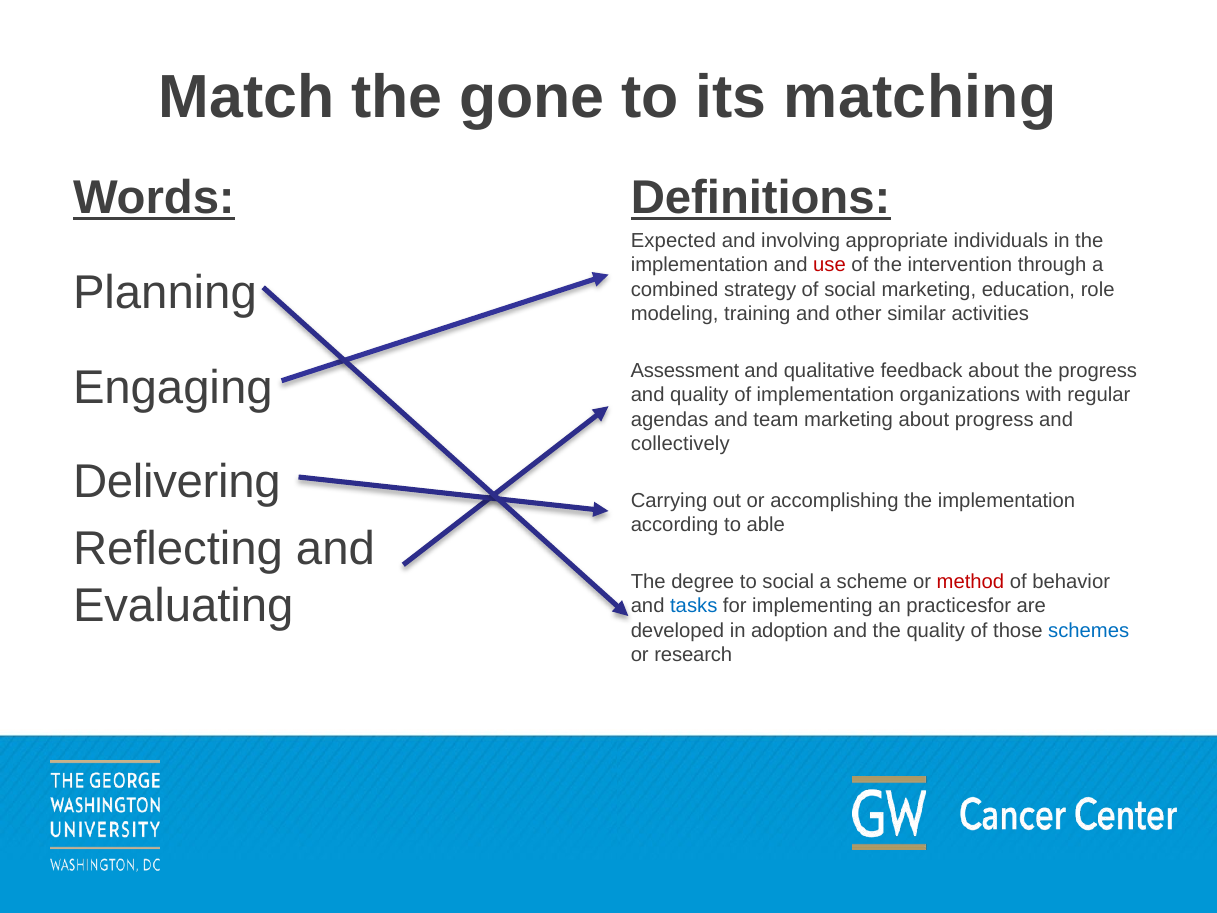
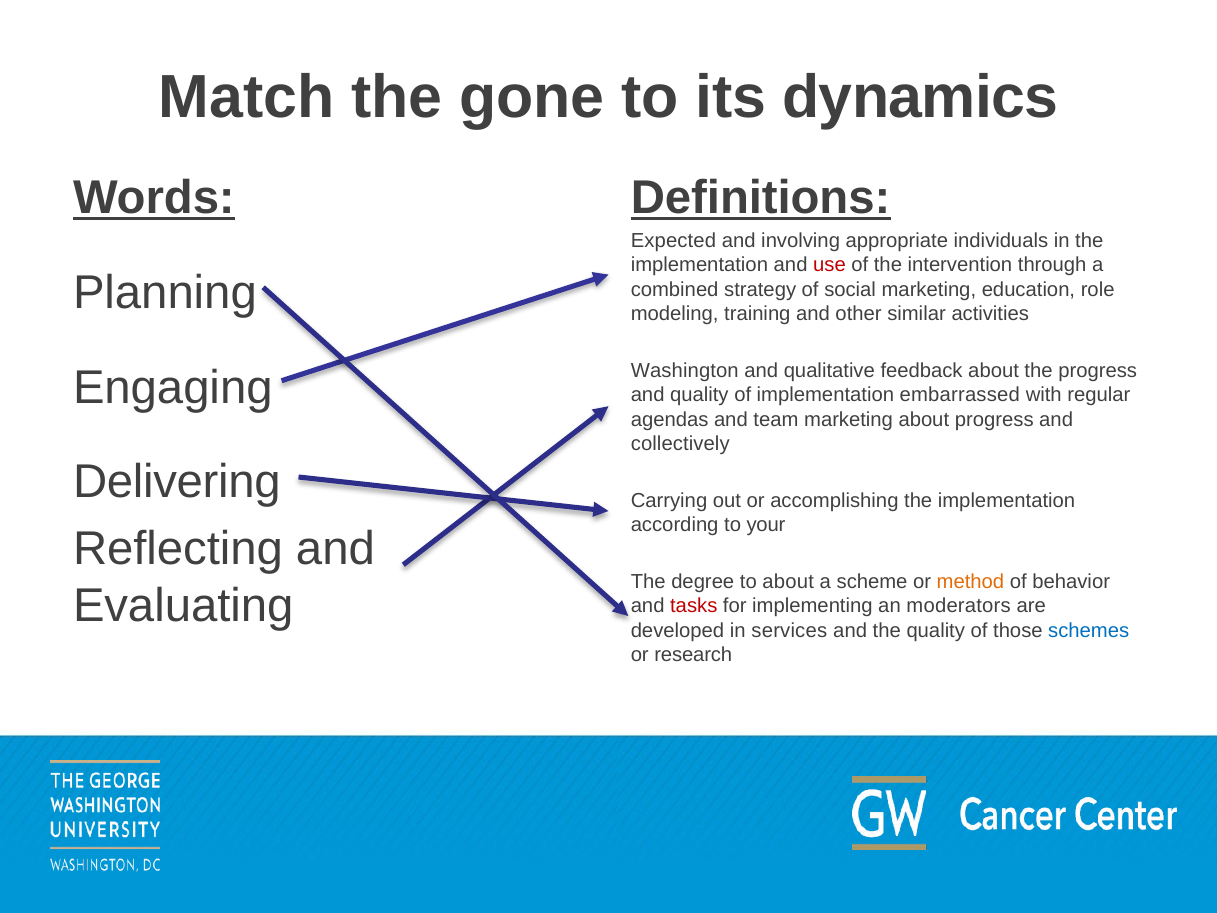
matching: matching -> dynamics
Assessment: Assessment -> Washington
organizations: organizations -> embarrassed
able: able -> your
to social: social -> about
method colour: red -> orange
tasks colour: blue -> red
practicesfor: practicesfor -> moderators
adoption: adoption -> services
